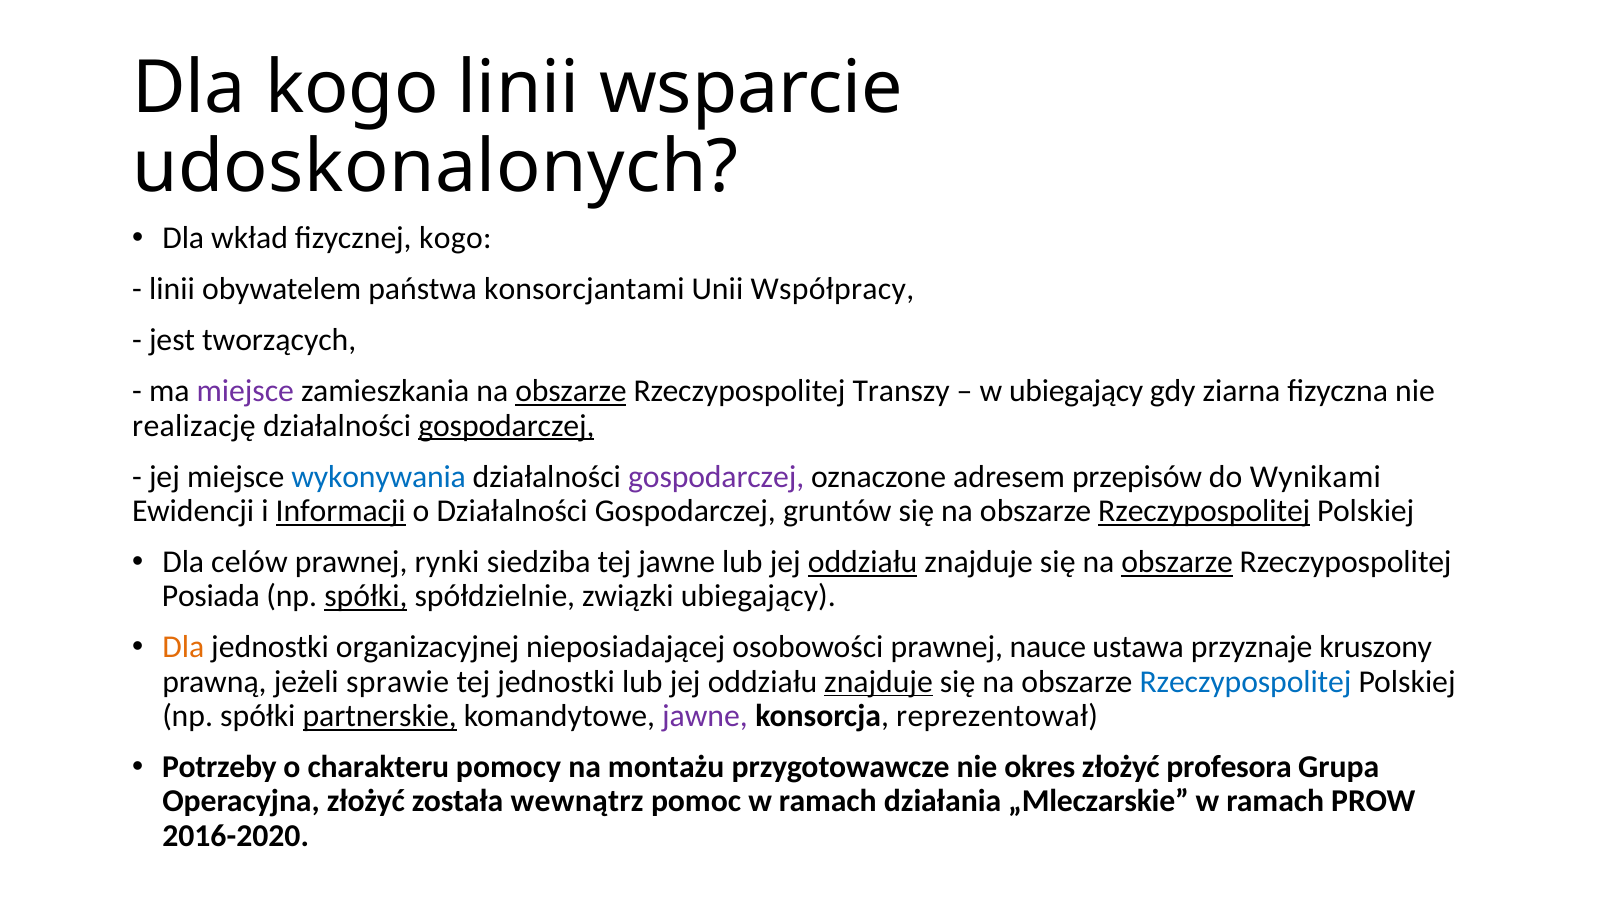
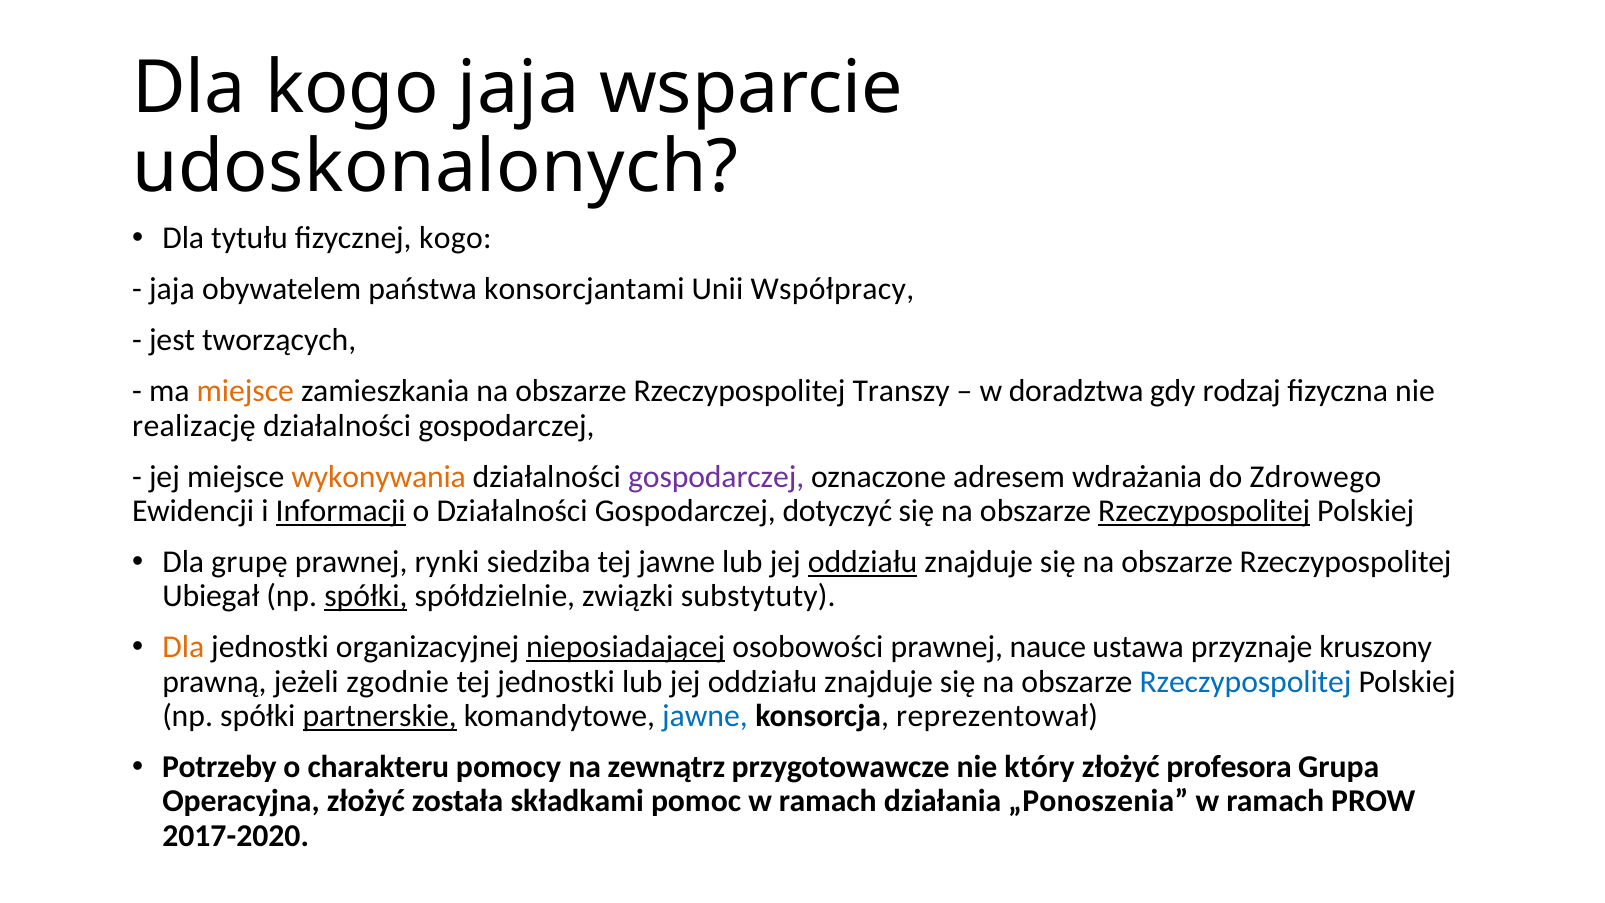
kogo linii: linii -> jaja
wkład: wkład -> tytułu
linii at (172, 289): linii -> jaja
miejsce at (245, 391) colour: purple -> orange
obszarze at (571, 391) underline: present -> none
w ubiegający: ubiegający -> doradztwa
ziarna: ziarna -> rodzaj
gospodarczej at (506, 426) underline: present -> none
wykonywania colour: blue -> orange
przepisów: przepisów -> wdrażania
Wynikami: Wynikami -> Zdrowego
gruntów: gruntów -> dotyczyć
celów: celów -> grupę
obszarze at (1177, 562) underline: present -> none
Posiada: Posiada -> Ubiegał
związki ubiegający: ubiegający -> substytuty
nieposiadającej underline: none -> present
sprawie: sprawie -> zgodnie
znajduje at (879, 682) underline: present -> none
jawne at (705, 716) colour: purple -> blue
montażu: montażu -> zewnątrz
okres: okres -> który
wewnątrz: wewnątrz -> składkami
„Mleczarskie: „Mleczarskie -> „Ponoszenia
2016-2020: 2016-2020 -> 2017-2020
